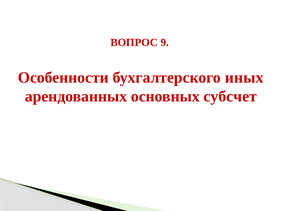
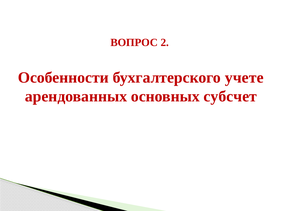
9: 9 -> 2
иных: иных -> учете
